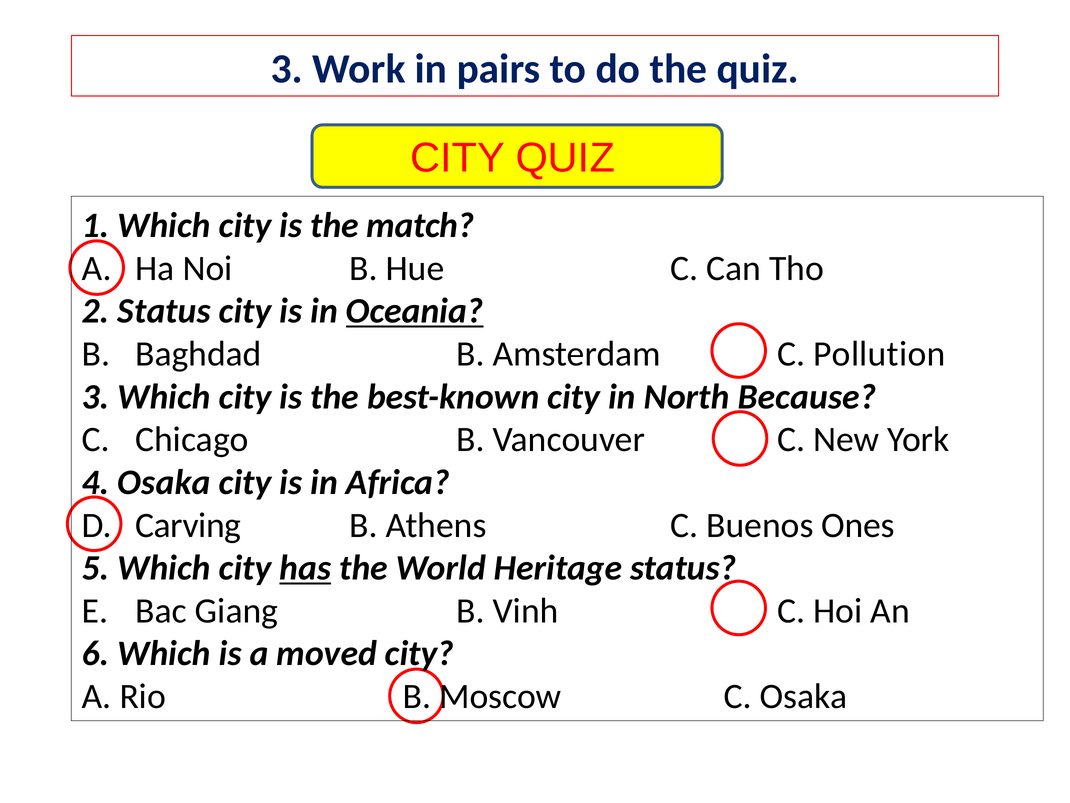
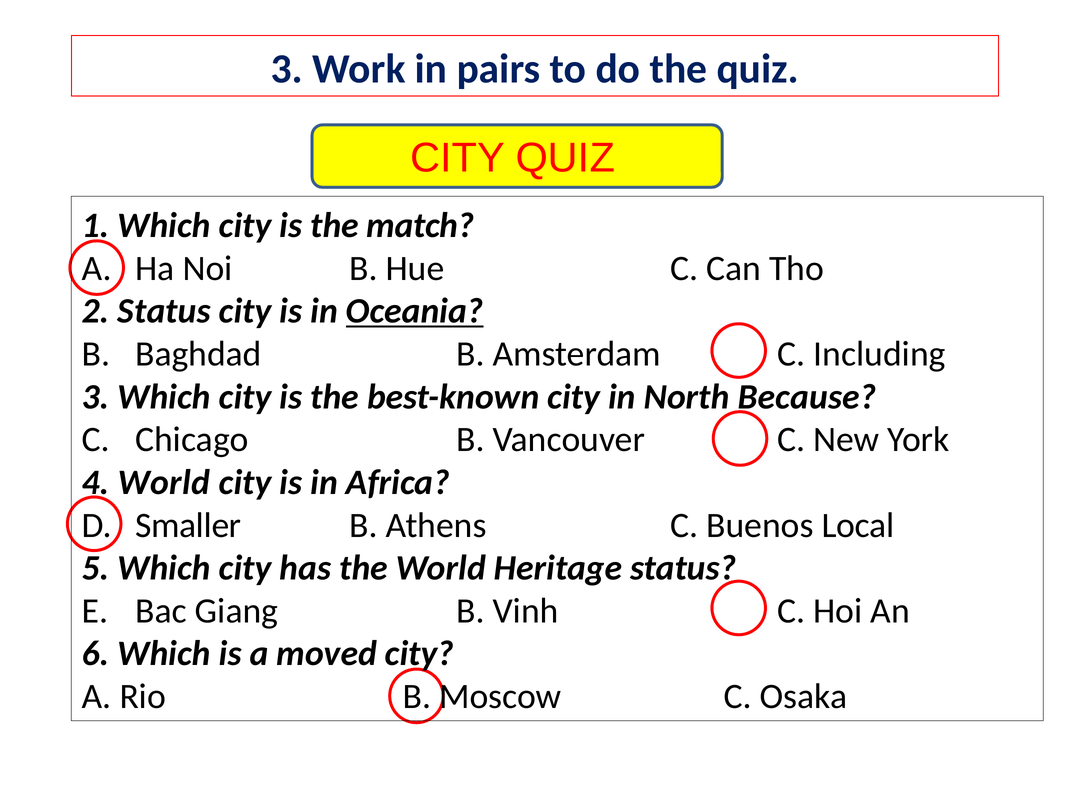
Pollution: Pollution -> Including
4 Osaka: Osaka -> World
Carving: Carving -> Smaller
Ones: Ones -> Local
has underline: present -> none
